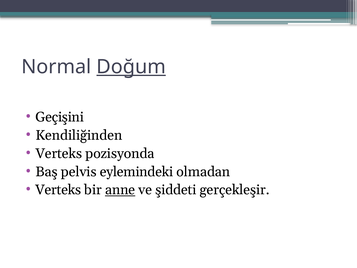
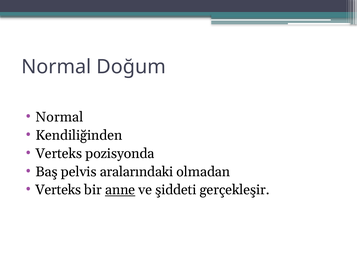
Doğum underline: present -> none
Geçişini at (60, 117): Geçişini -> Normal
eylemindeki: eylemindeki -> aralarındaki
